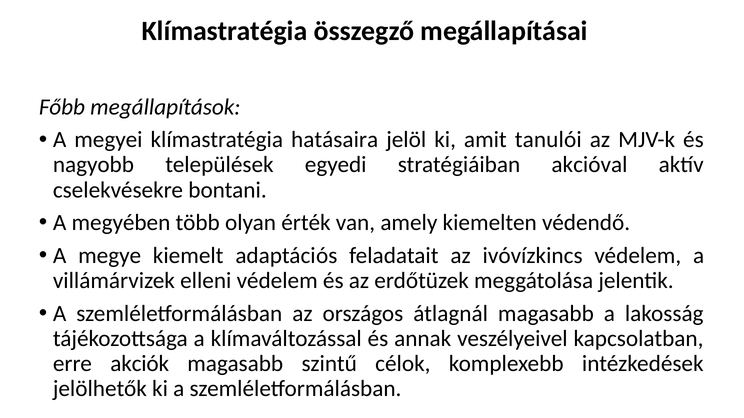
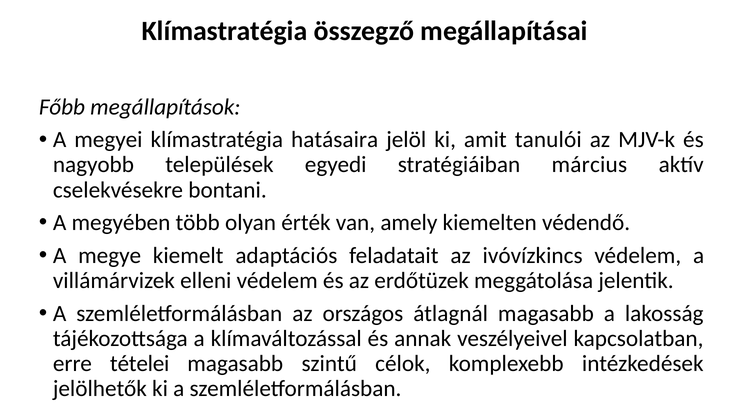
akcióval: akcióval -> március
akciók: akciók -> tételei
